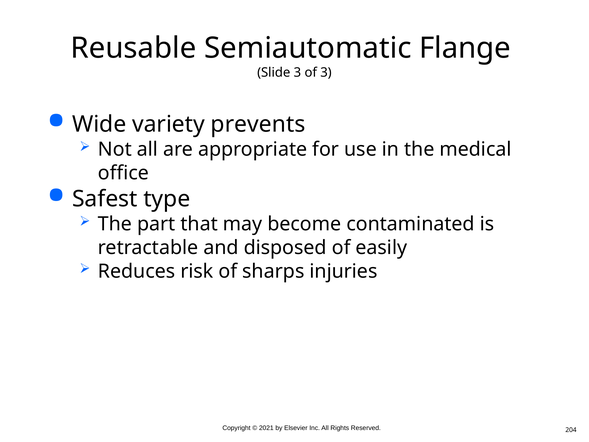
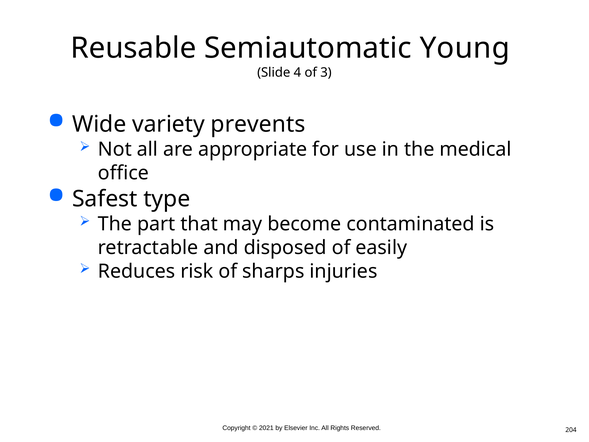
Flange: Flange -> Young
Slide 3: 3 -> 4
